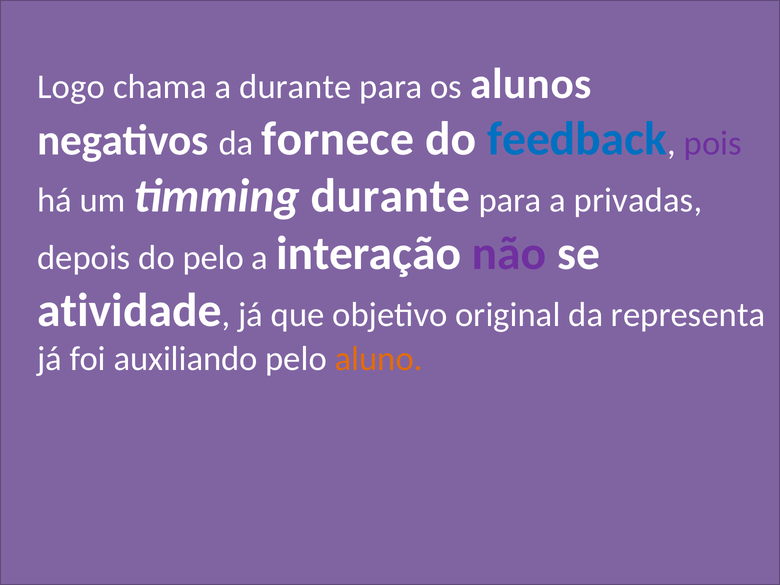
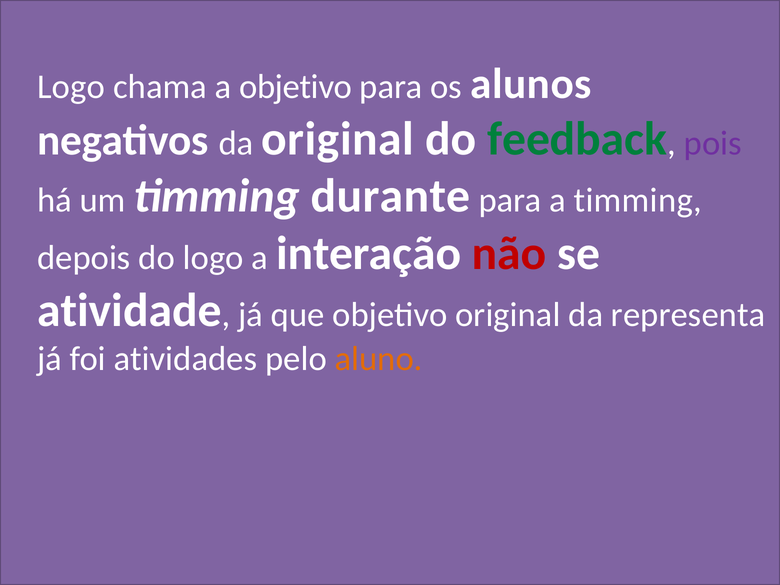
a durante: durante -> objetivo
da fornece: fornece -> original
feedback colour: blue -> green
a privadas: privadas -> timming
do pelo: pelo -> logo
não colour: purple -> red
auxiliando: auxiliando -> atividades
